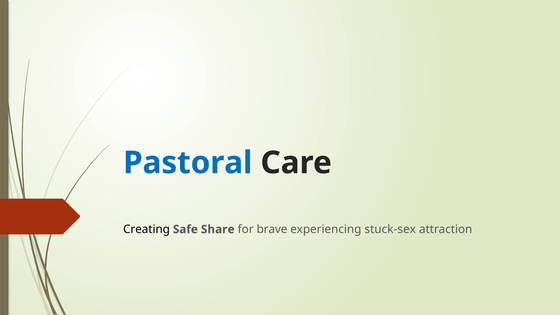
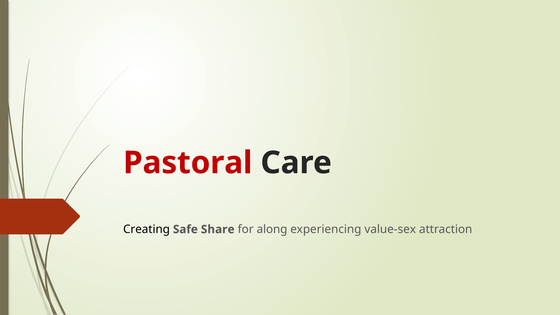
Pastoral colour: blue -> red
brave: brave -> along
stuck-sex: stuck-sex -> value-sex
